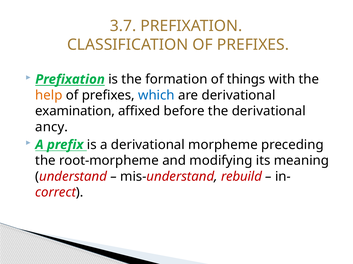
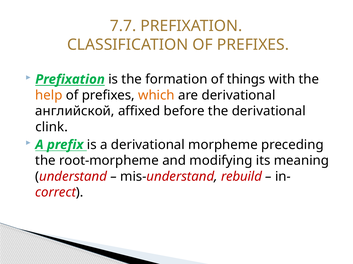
3.7: 3.7 -> 7.7
which colour: blue -> orange
examination: examination -> английской
ancy: ancy -> clink
